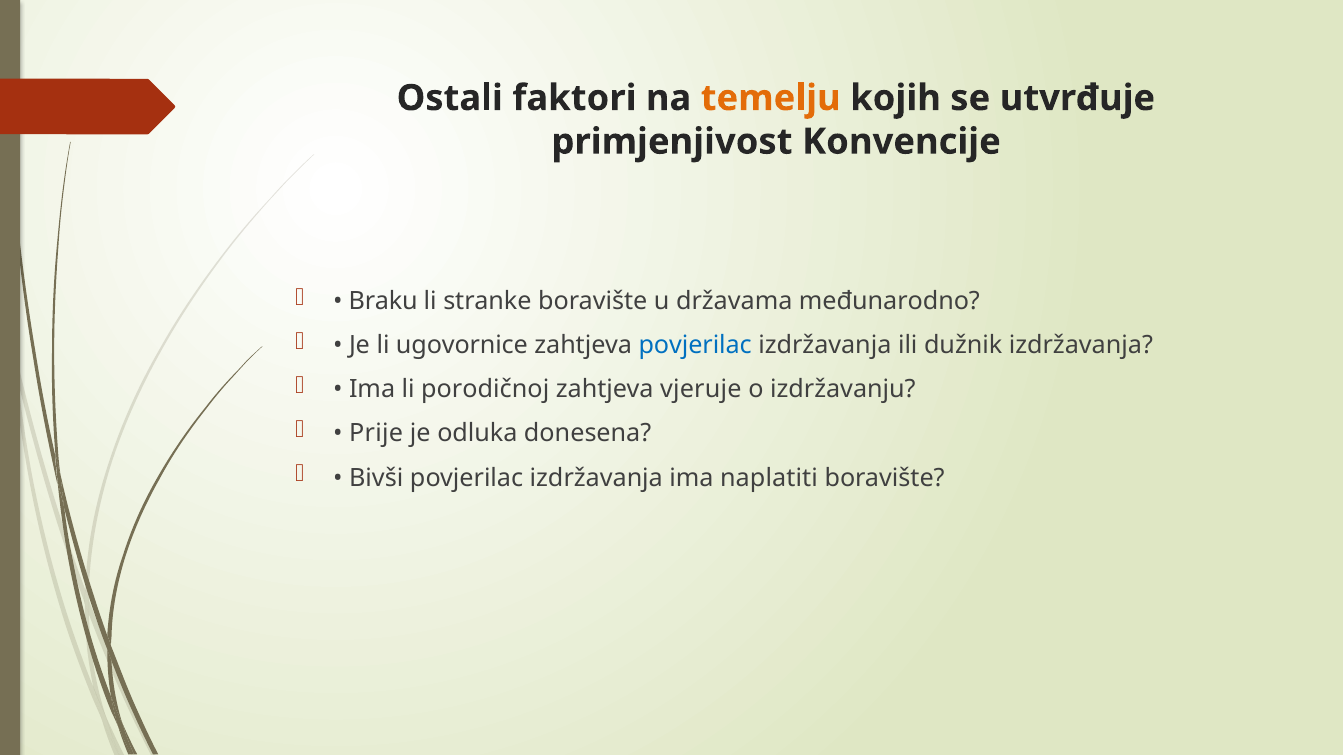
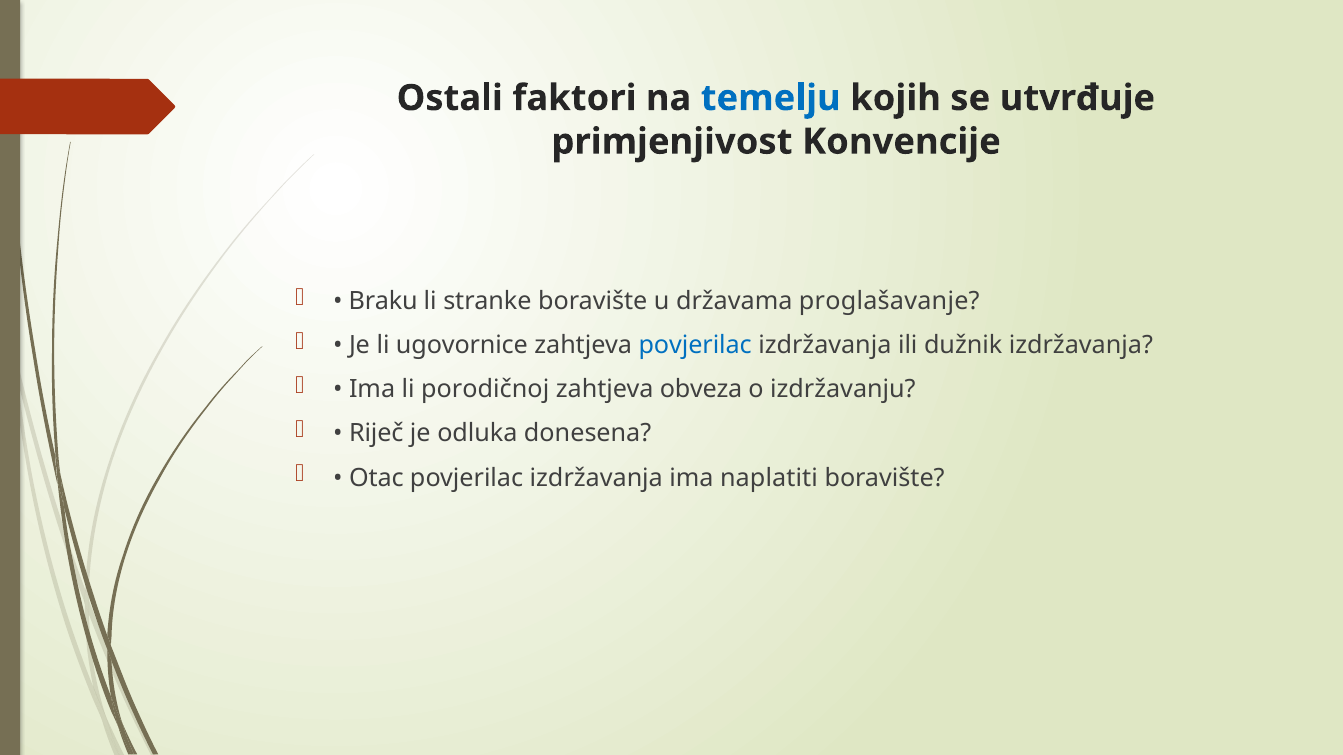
temelju colour: orange -> blue
međunarodno: međunarodno -> proglašavanje
vjeruje: vjeruje -> obveza
Prije: Prije -> Riječ
Bivši: Bivši -> Otac
